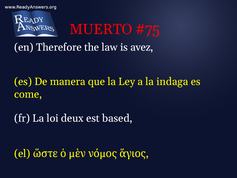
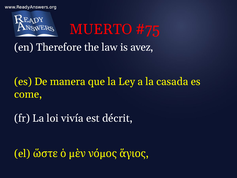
indaga: indaga -> casada
deux: deux -> vivía
based: based -> décrit
